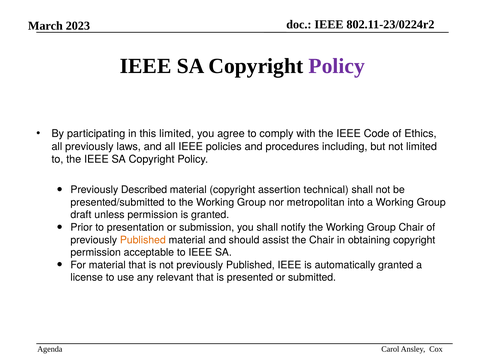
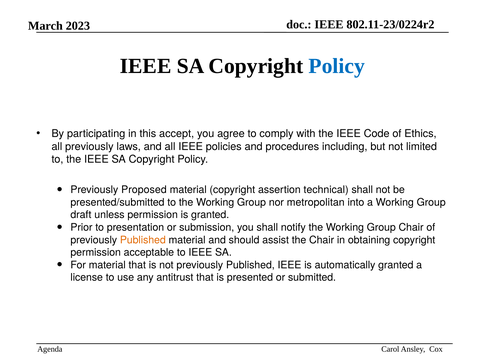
Policy at (337, 66) colour: purple -> blue
this limited: limited -> accept
Described: Described -> Proposed
relevant: relevant -> antitrust
